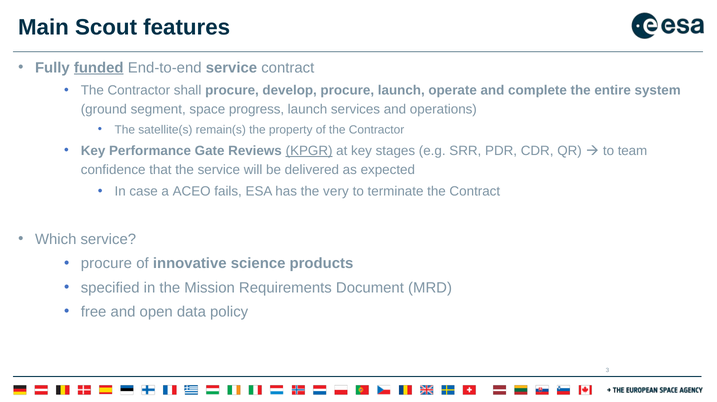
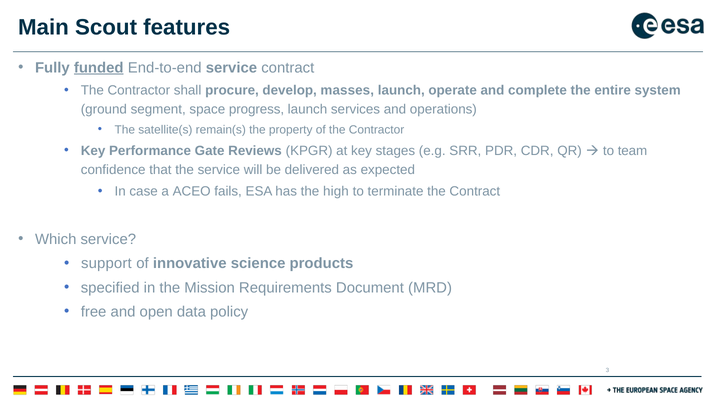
develop procure: procure -> masses
KPGR underline: present -> none
very: very -> high
procure at (106, 264): procure -> support
